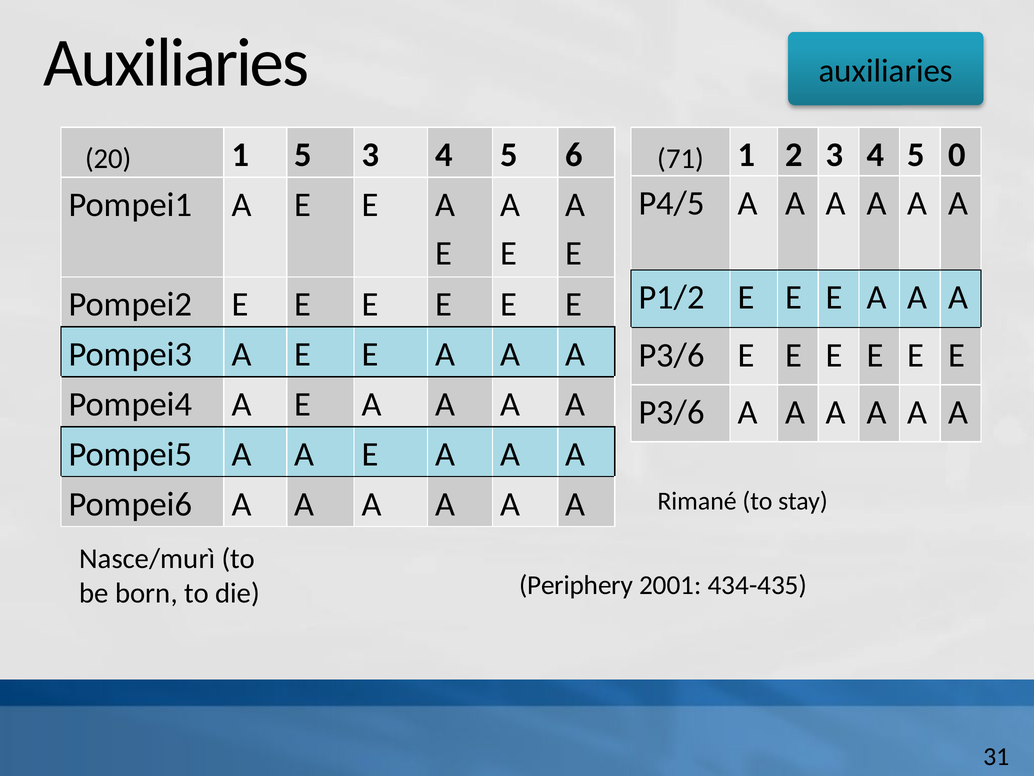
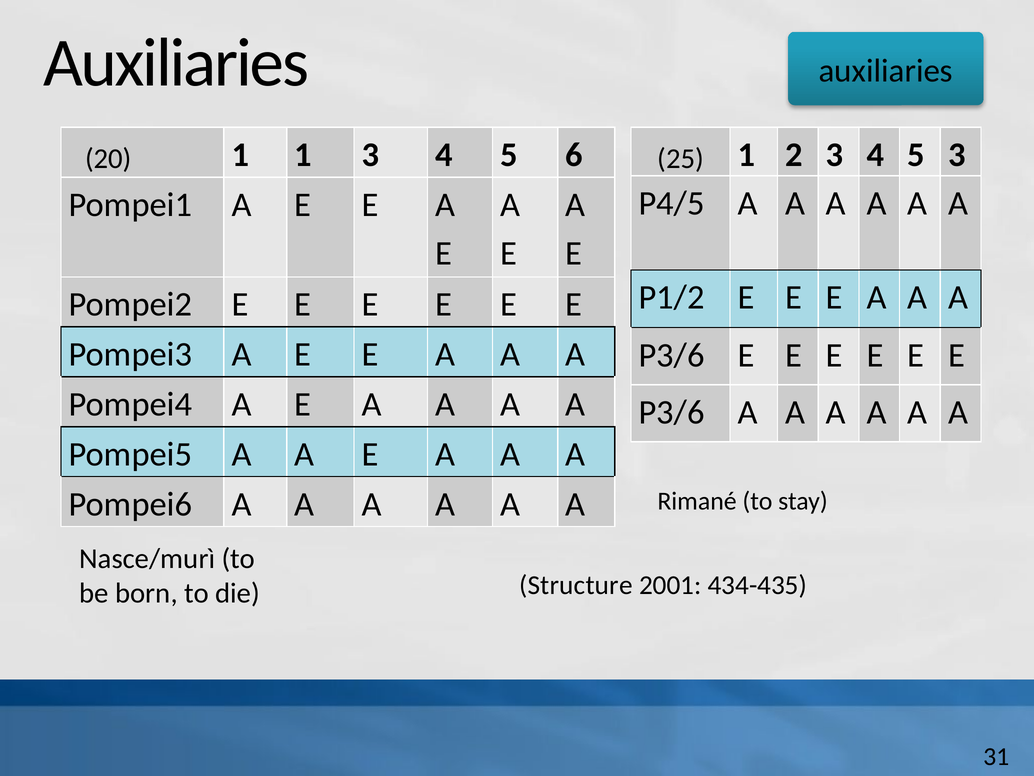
1 5: 5 -> 1
5 0: 0 -> 3
71: 71 -> 25
Periphery: Periphery -> Structure
